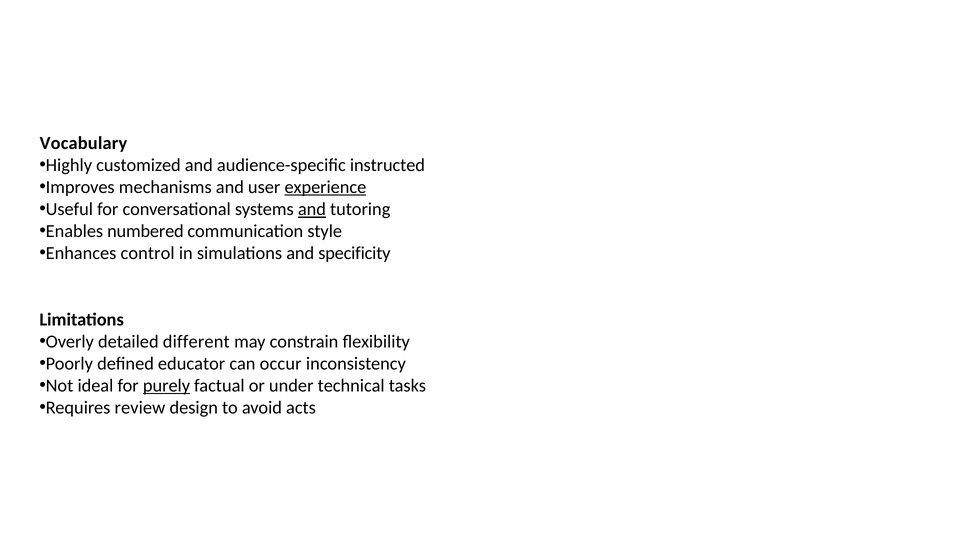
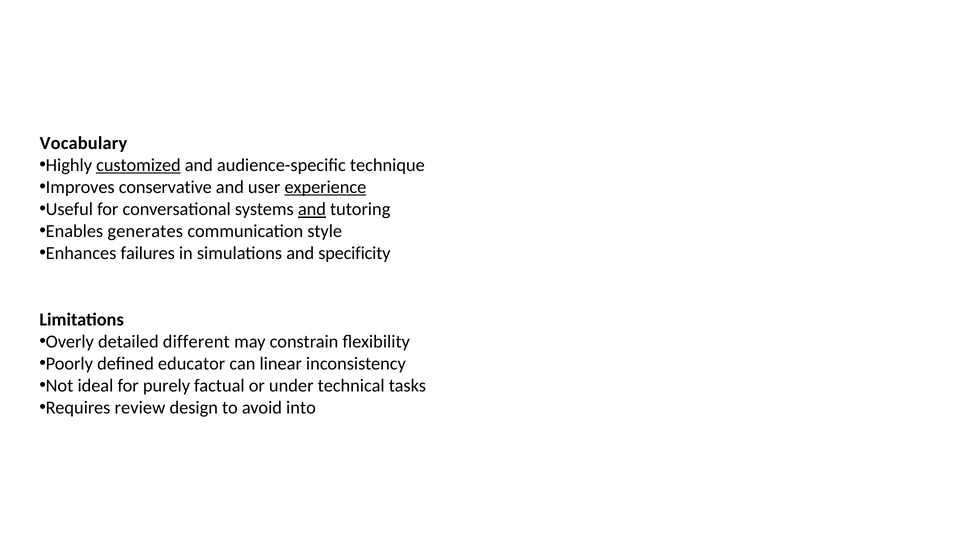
customized underline: none -> present
instructed: instructed -> technique
mechanisms: mechanisms -> conservative
numbered: numbered -> generates
control: control -> failures
occur: occur -> linear
purely underline: present -> none
acts: acts -> into
